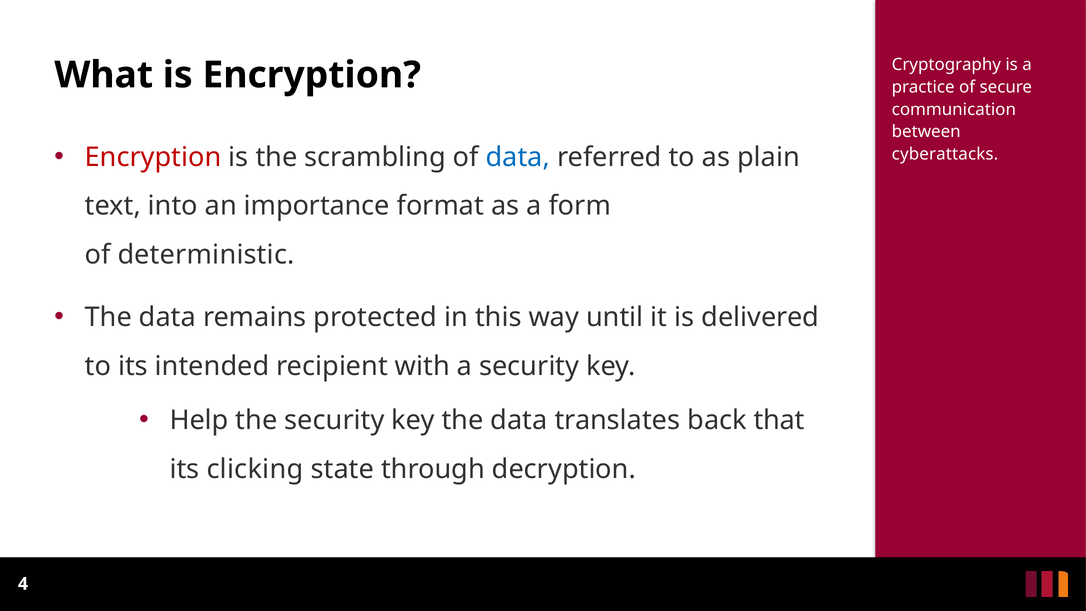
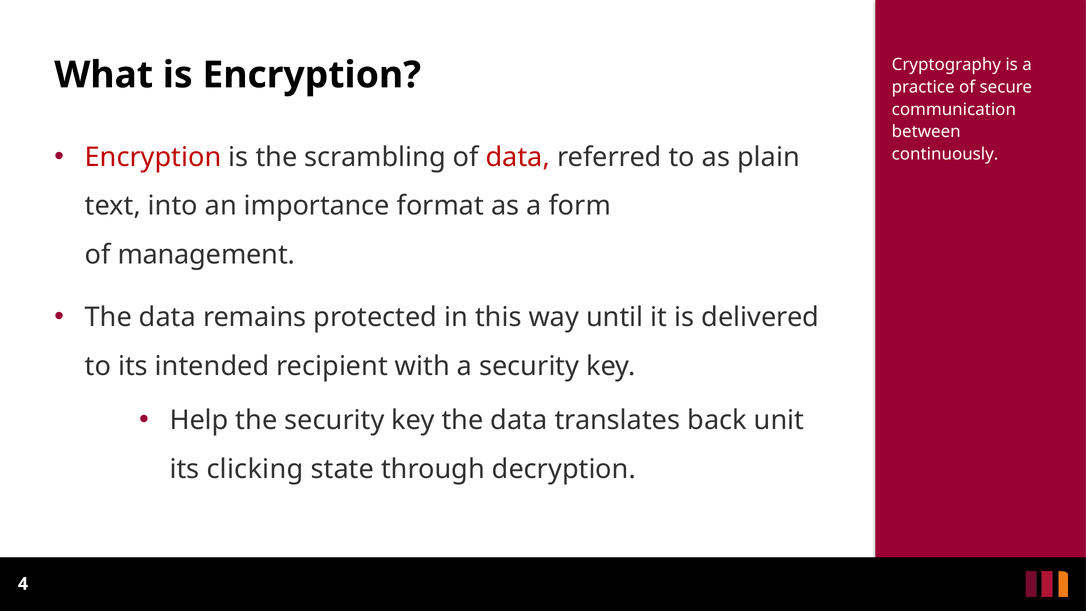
data at (518, 157) colour: blue -> red
cyberattacks: cyberattacks -> continuously
deterministic: deterministic -> management
that: that -> unit
